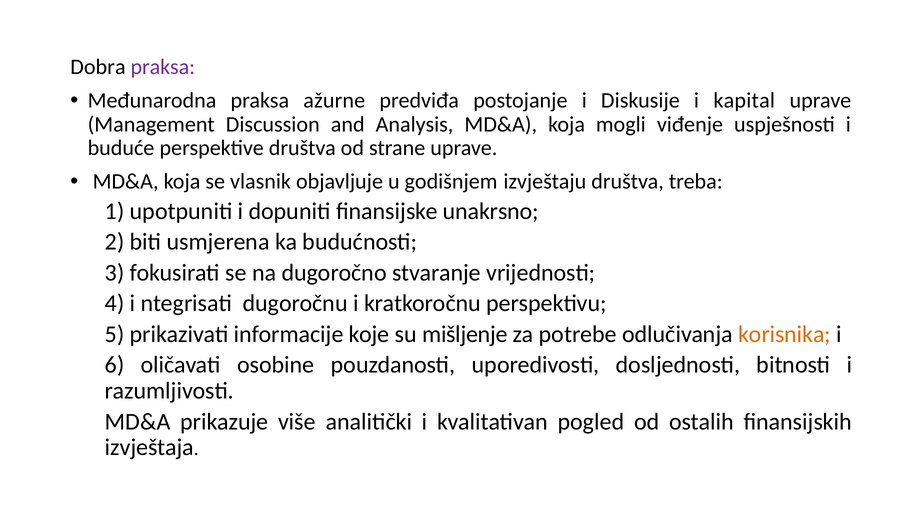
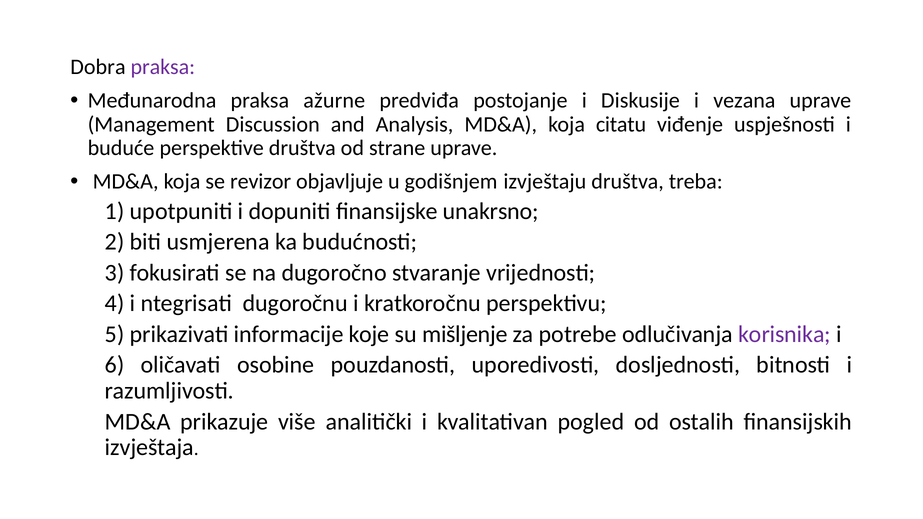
kapital: kapital -> vezana
mogli: mogli -> citatu
vlasnik: vlasnik -> revizor
korisnika colour: orange -> purple
